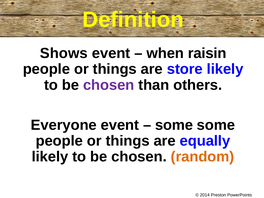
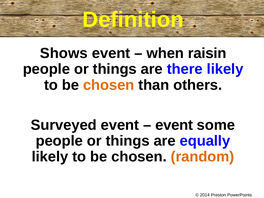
store: store -> there
chosen at (109, 85) colour: purple -> orange
Everyone: Everyone -> Surveyed
some at (174, 125): some -> event
